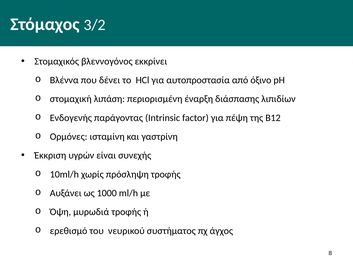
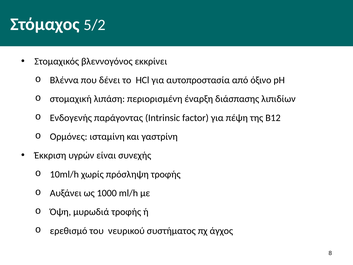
3/2: 3/2 -> 5/2
